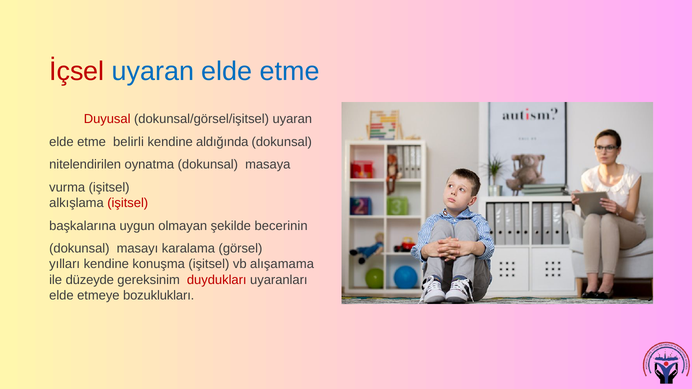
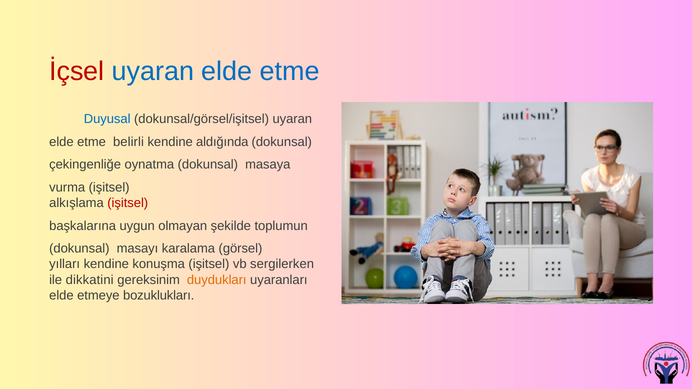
Duyusal colour: red -> blue
nitelendirilen: nitelendirilen -> çekingenliğe
becerinin: becerinin -> toplumun
alışamama: alışamama -> sergilerken
düzeyde: düzeyde -> dikkatini
duydukları colour: red -> orange
